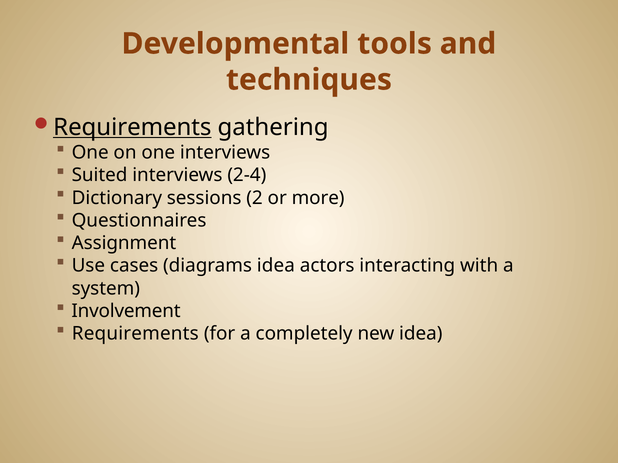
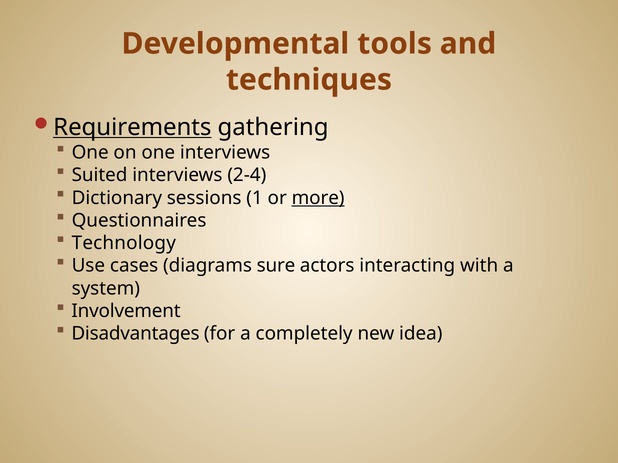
2: 2 -> 1
more underline: none -> present
Assignment: Assignment -> Technology
diagrams idea: idea -> sure
Requirements at (135, 334): Requirements -> Disadvantages
